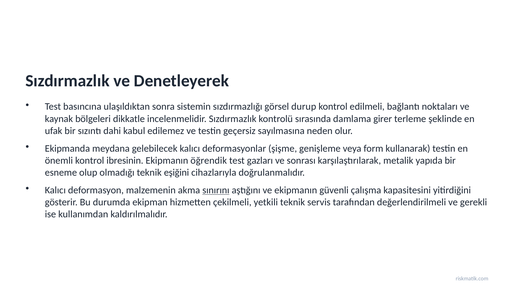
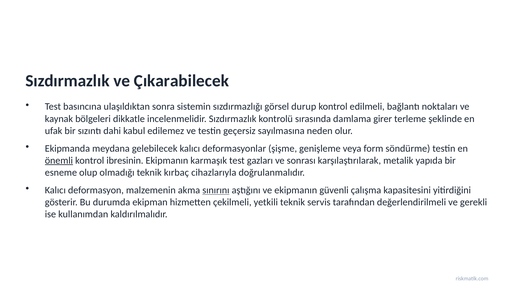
Denetleyerek: Denetleyerek -> Çıkarabilecek
kullanarak: kullanarak -> söndürme
önemli underline: none -> present
öğrendik: öğrendik -> karmaşık
eşiğini: eşiğini -> kırbaç
